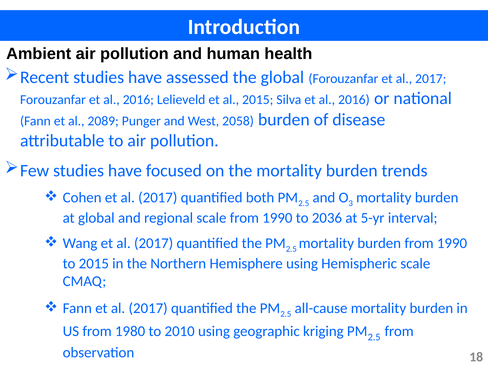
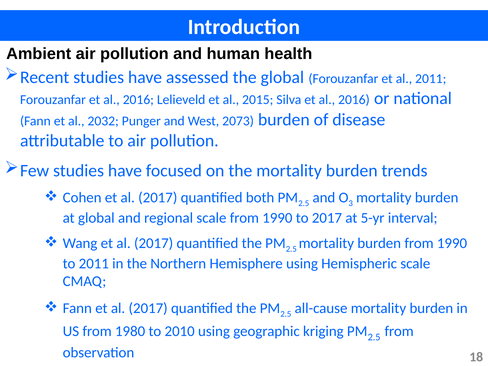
Forouzanfar et al 2017: 2017 -> 2011
2089: 2089 -> 2032
2058: 2058 -> 2073
to 2036: 2036 -> 2017
to 2015: 2015 -> 2011
